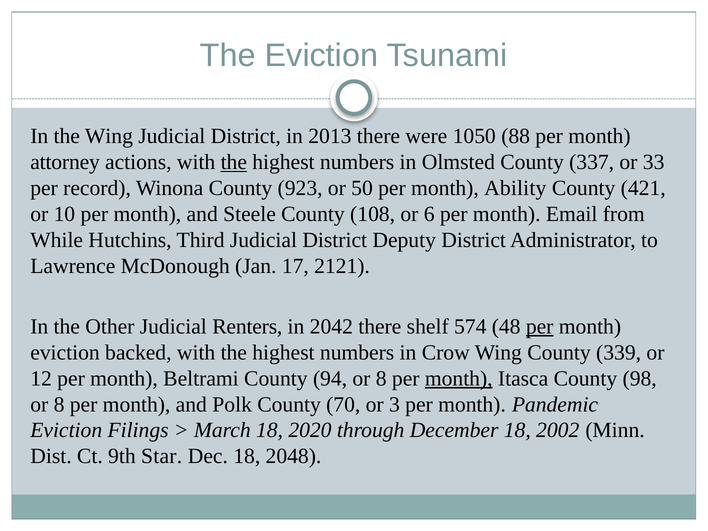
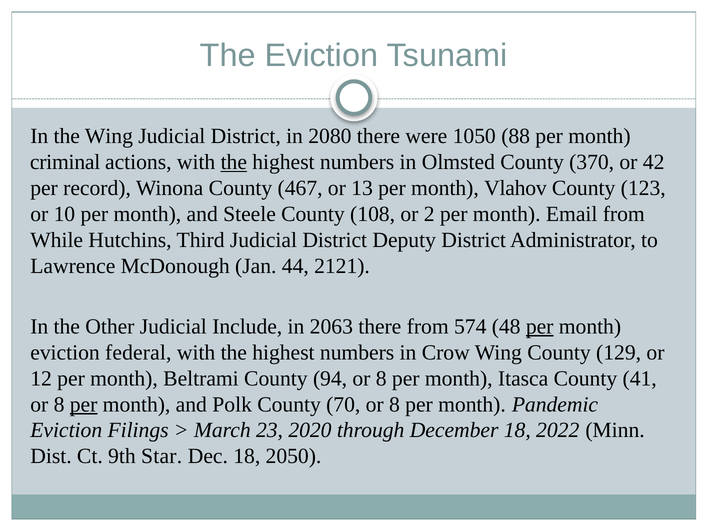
2013: 2013 -> 2080
attorney: attorney -> criminal
337: 337 -> 370
33: 33 -> 42
923: 923 -> 467
50: 50 -> 13
Ability: Ability -> Vlahov
421: 421 -> 123
6: 6 -> 2
17: 17 -> 44
Renters: Renters -> Include
2042: 2042 -> 2063
there shelf: shelf -> from
backed: backed -> federal
339: 339 -> 129
month at (459, 378) underline: present -> none
98: 98 -> 41
per at (84, 404) underline: none -> present
70 or 3: 3 -> 8
March 18: 18 -> 23
2002: 2002 -> 2022
2048: 2048 -> 2050
